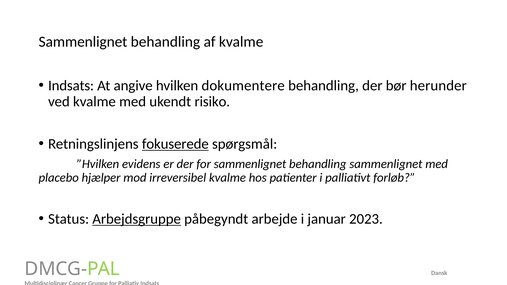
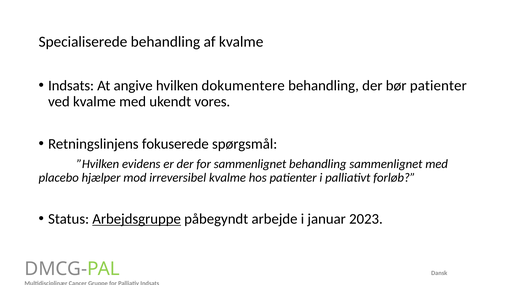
Sammenlignet at (83, 42): Sammenlignet -> Specialiserede
bør herunder: herunder -> patienter
risiko: risiko -> vores
fokuserede underline: present -> none
